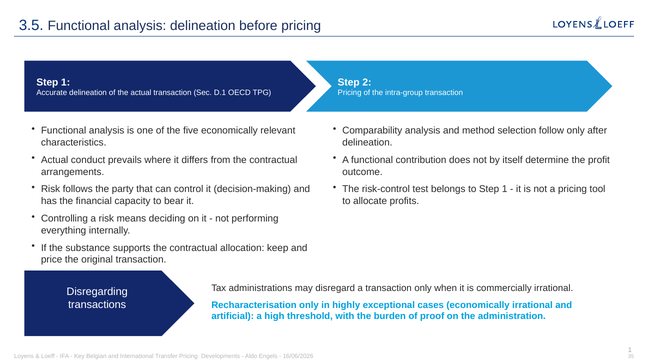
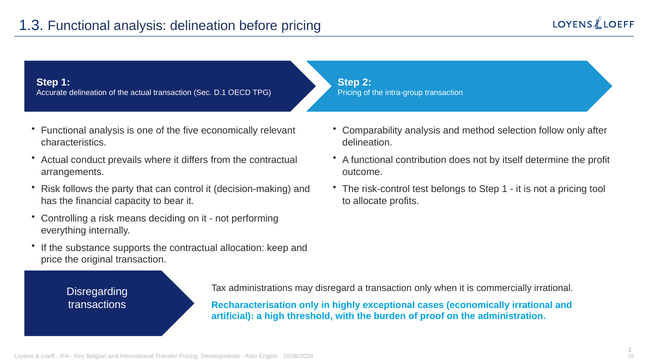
3.5: 3.5 -> 1.3
